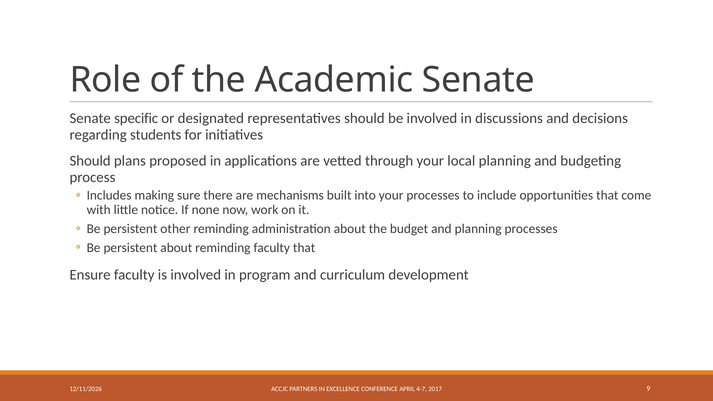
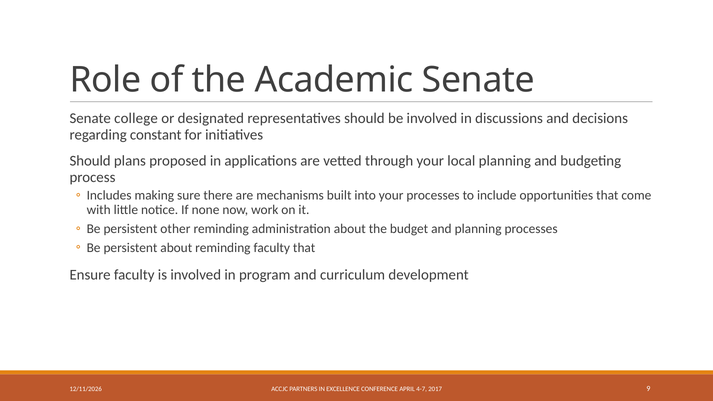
specific: specific -> college
students: students -> constant
